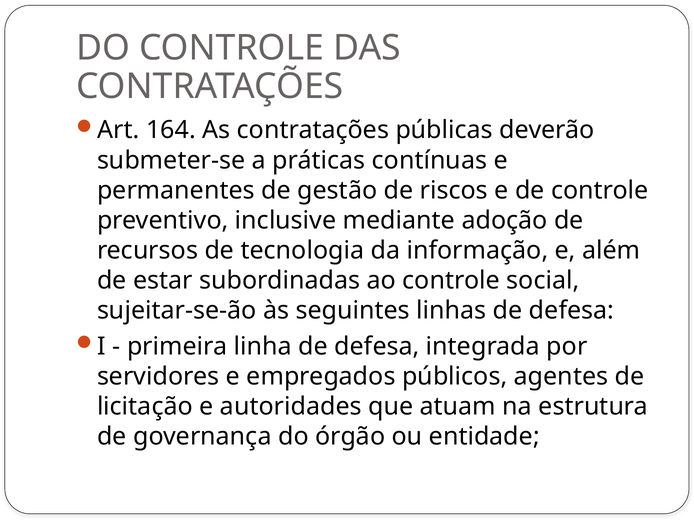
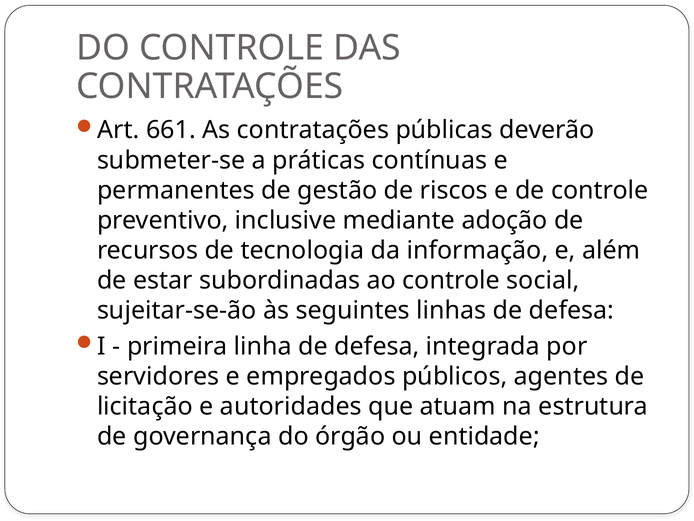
164: 164 -> 661
